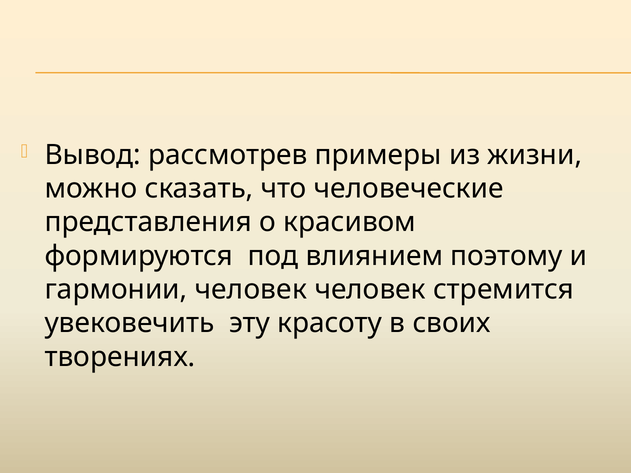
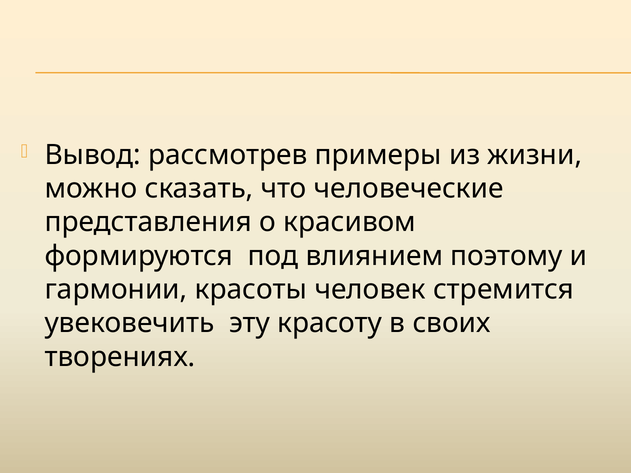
гармонии человек: человек -> красоты
